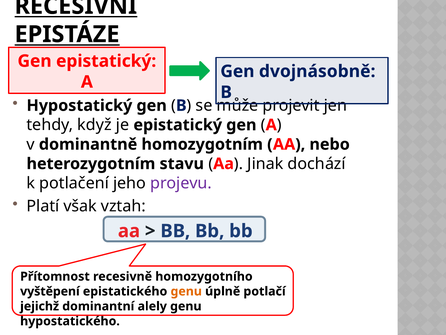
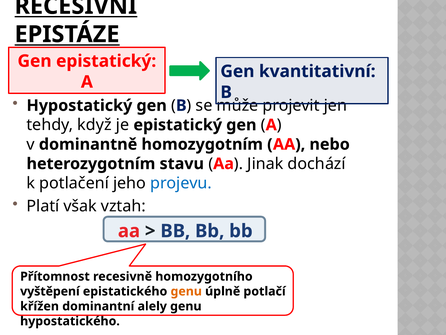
dvojnásobně: dvojnásobně -> kvantitativní
projevu colour: purple -> blue
jejichž: jejichž -> křížen
